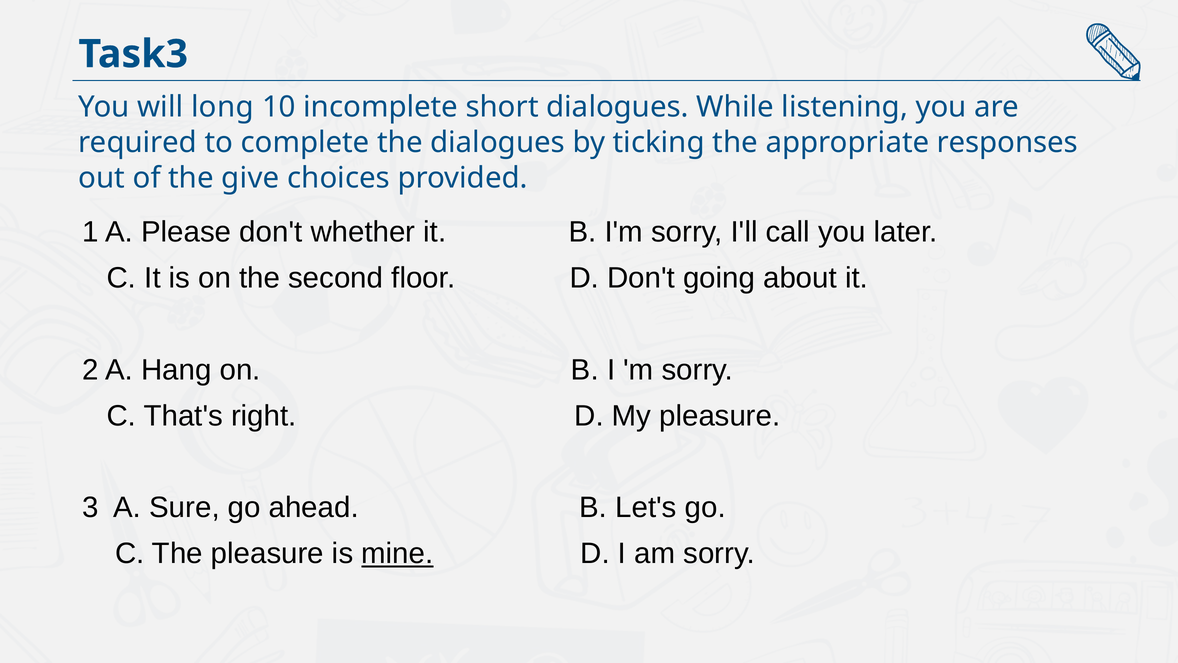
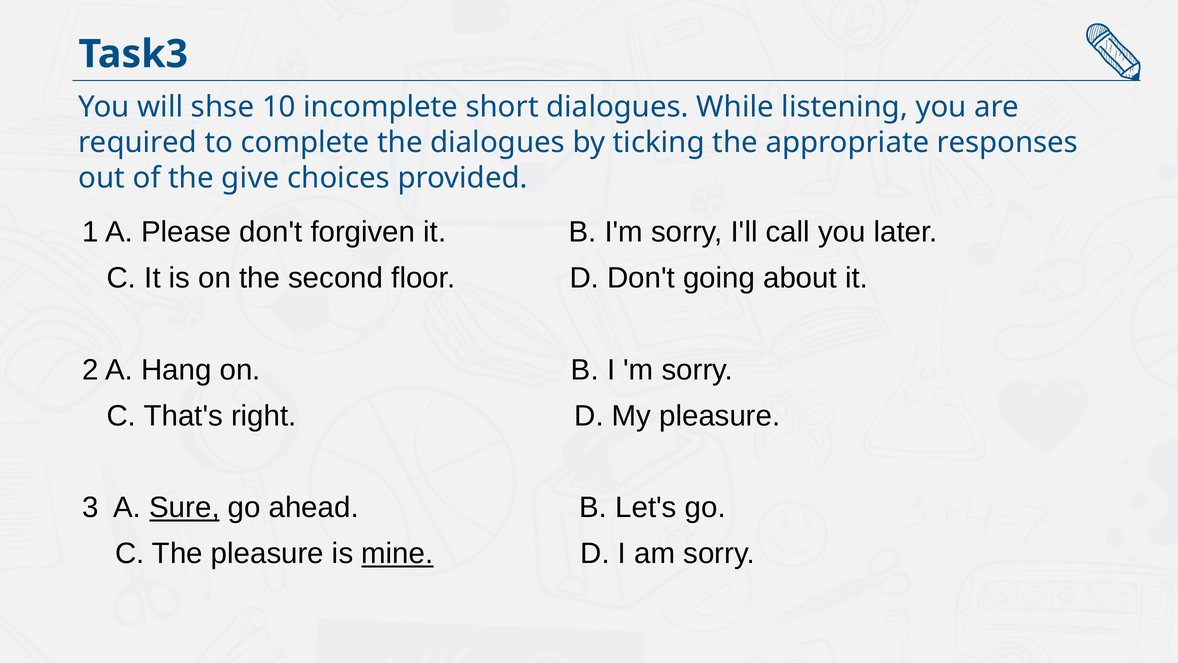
long: long -> shse
whether: whether -> forgiven
Sure underline: none -> present
